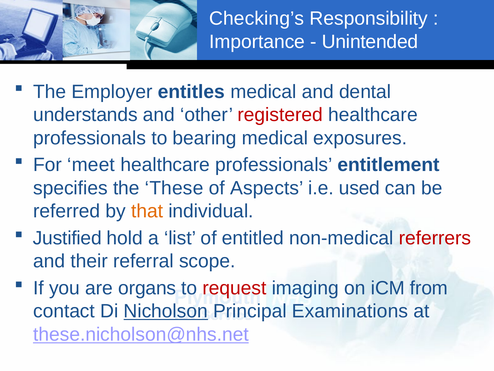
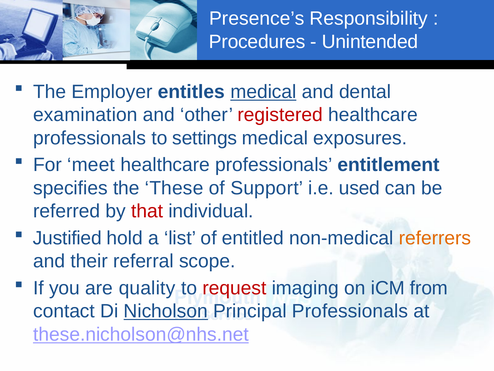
Checking’s: Checking’s -> Presence’s
Importance: Importance -> Procedures
medical at (263, 92) underline: none -> present
understands: understands -> examination
bearing: bearing -> settings
Aspects: Aspects -> Support
that colour: orange -> red
referrers colour: red -> orange
organs: organs -> quality
Principal Examinations: Examinations -> Professionals
